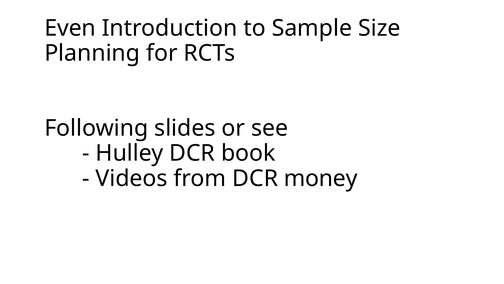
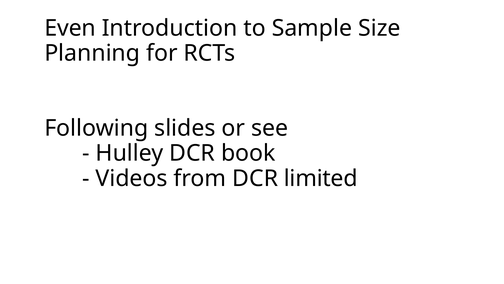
money: money -> limited
